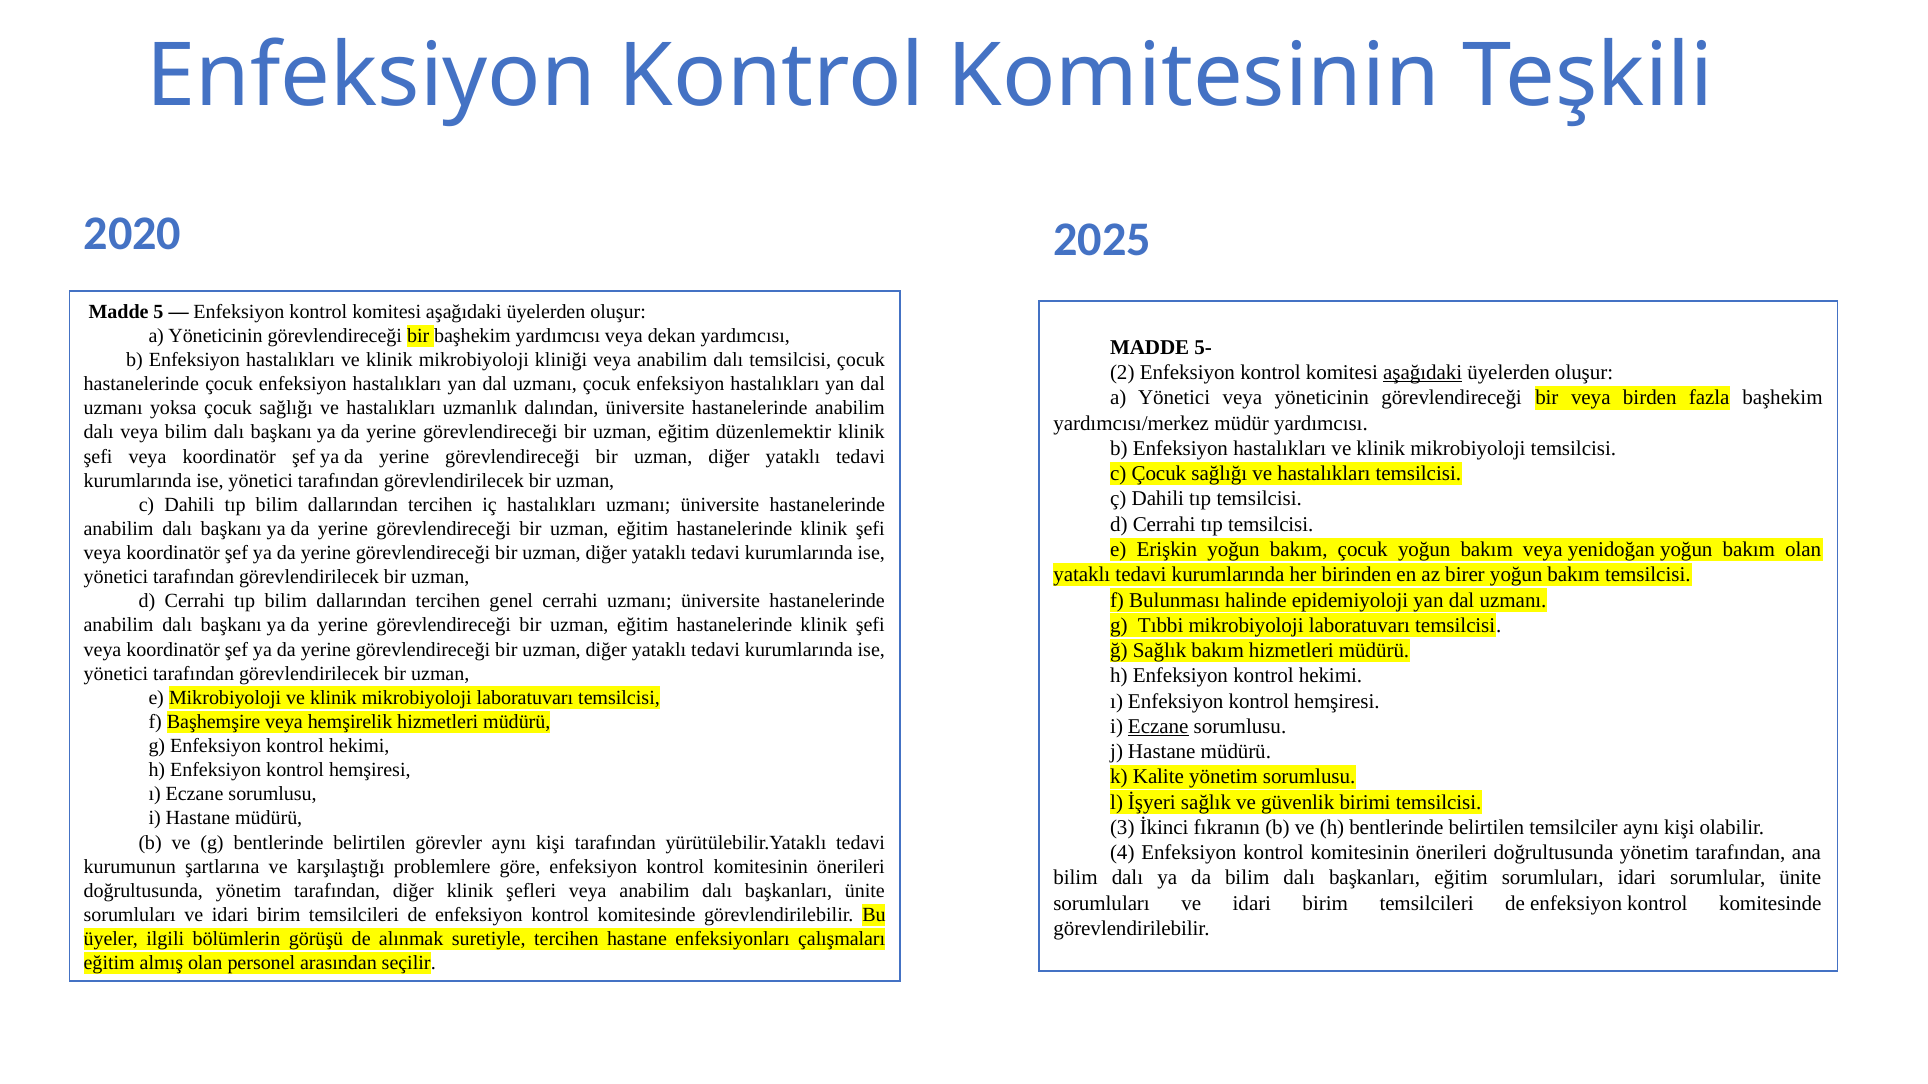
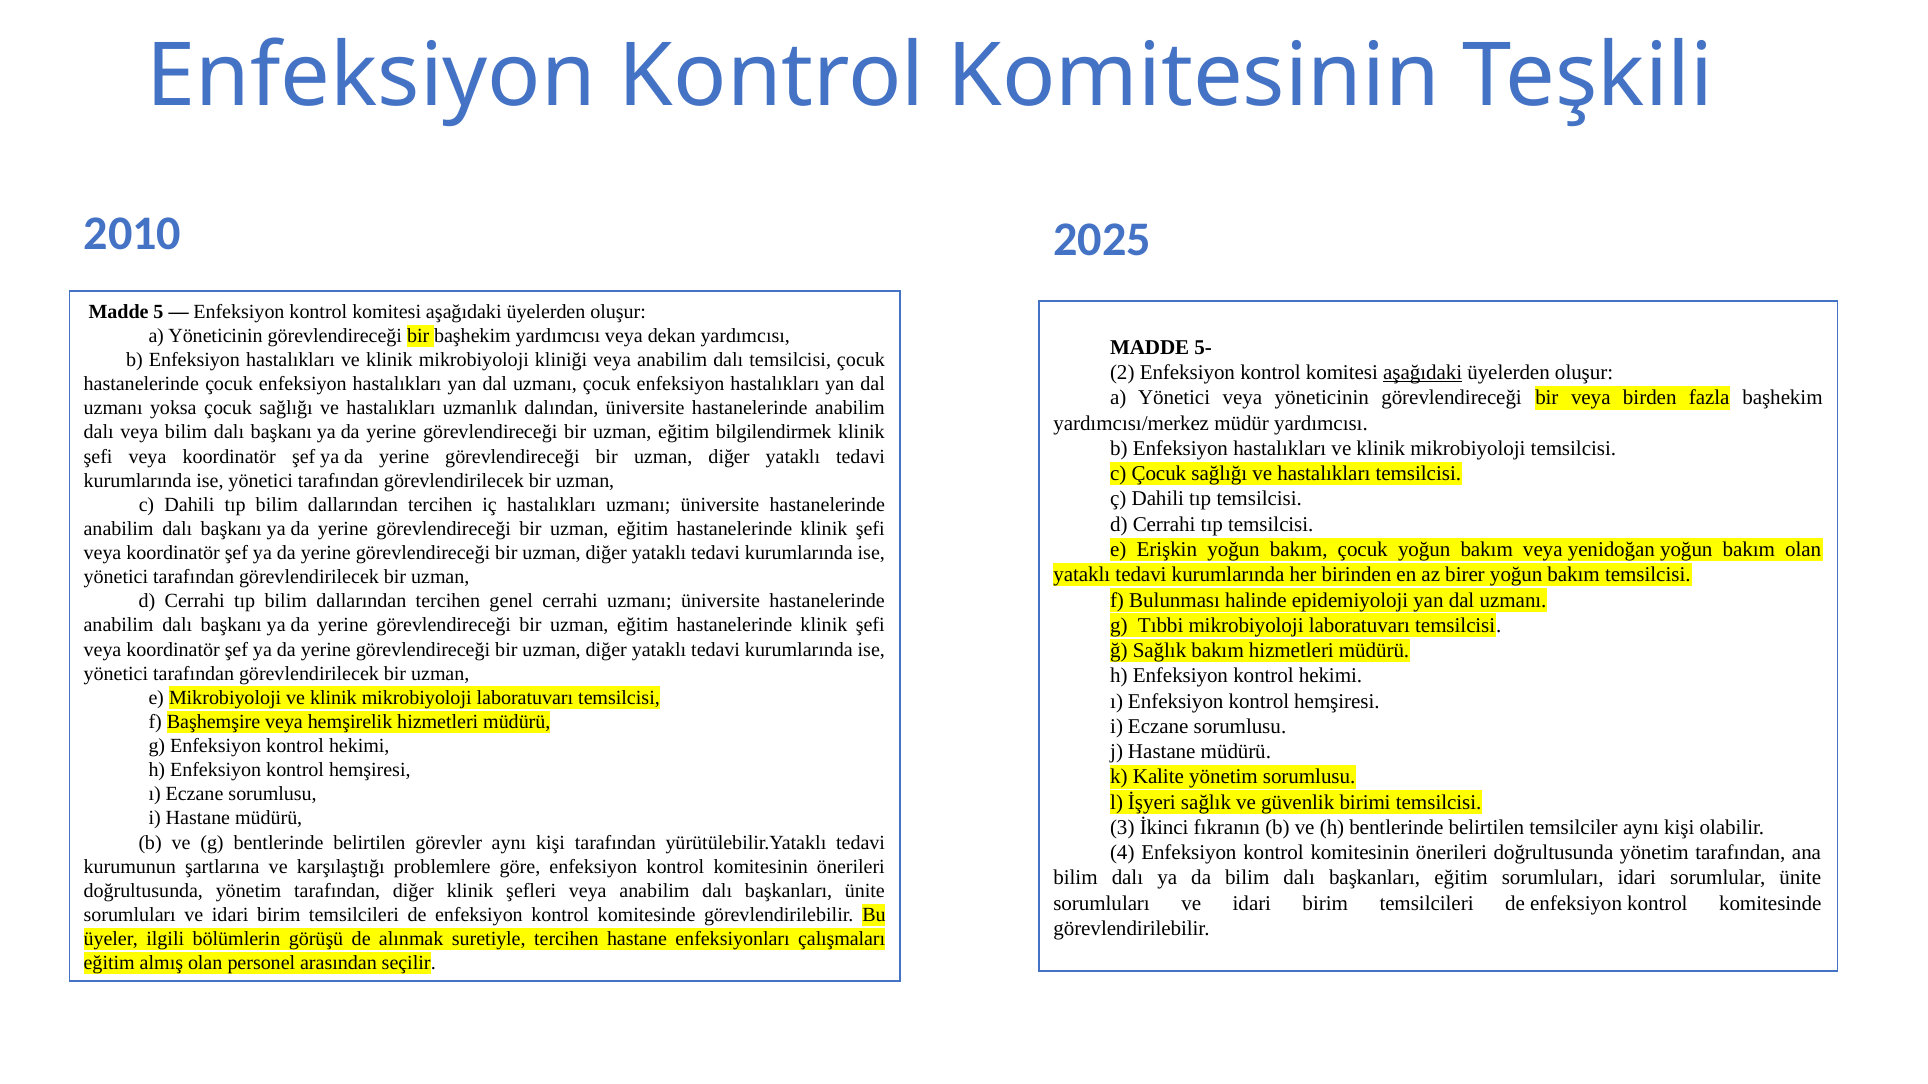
2020: 2020 -> 2010
düzenlemektir: düzenlemektir -> bilgilendirmek
Eczane at (1158, 727) underline: present -> none
